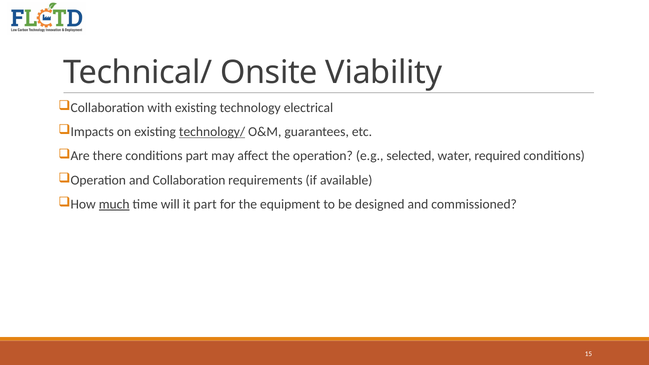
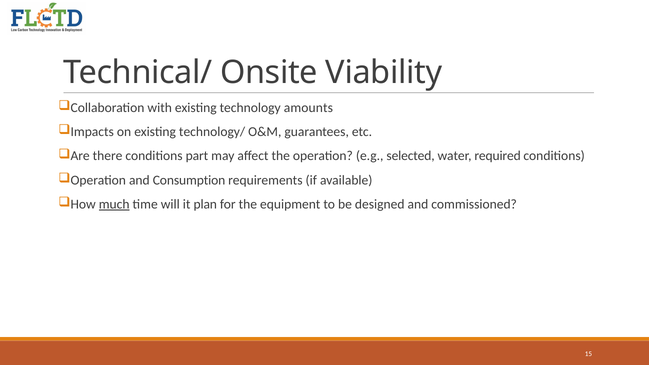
electrical: electrical -> amounts
technology/ underline: present -> none
and Collaboration: Collaboration -> Consumption
it part: part -> plan
